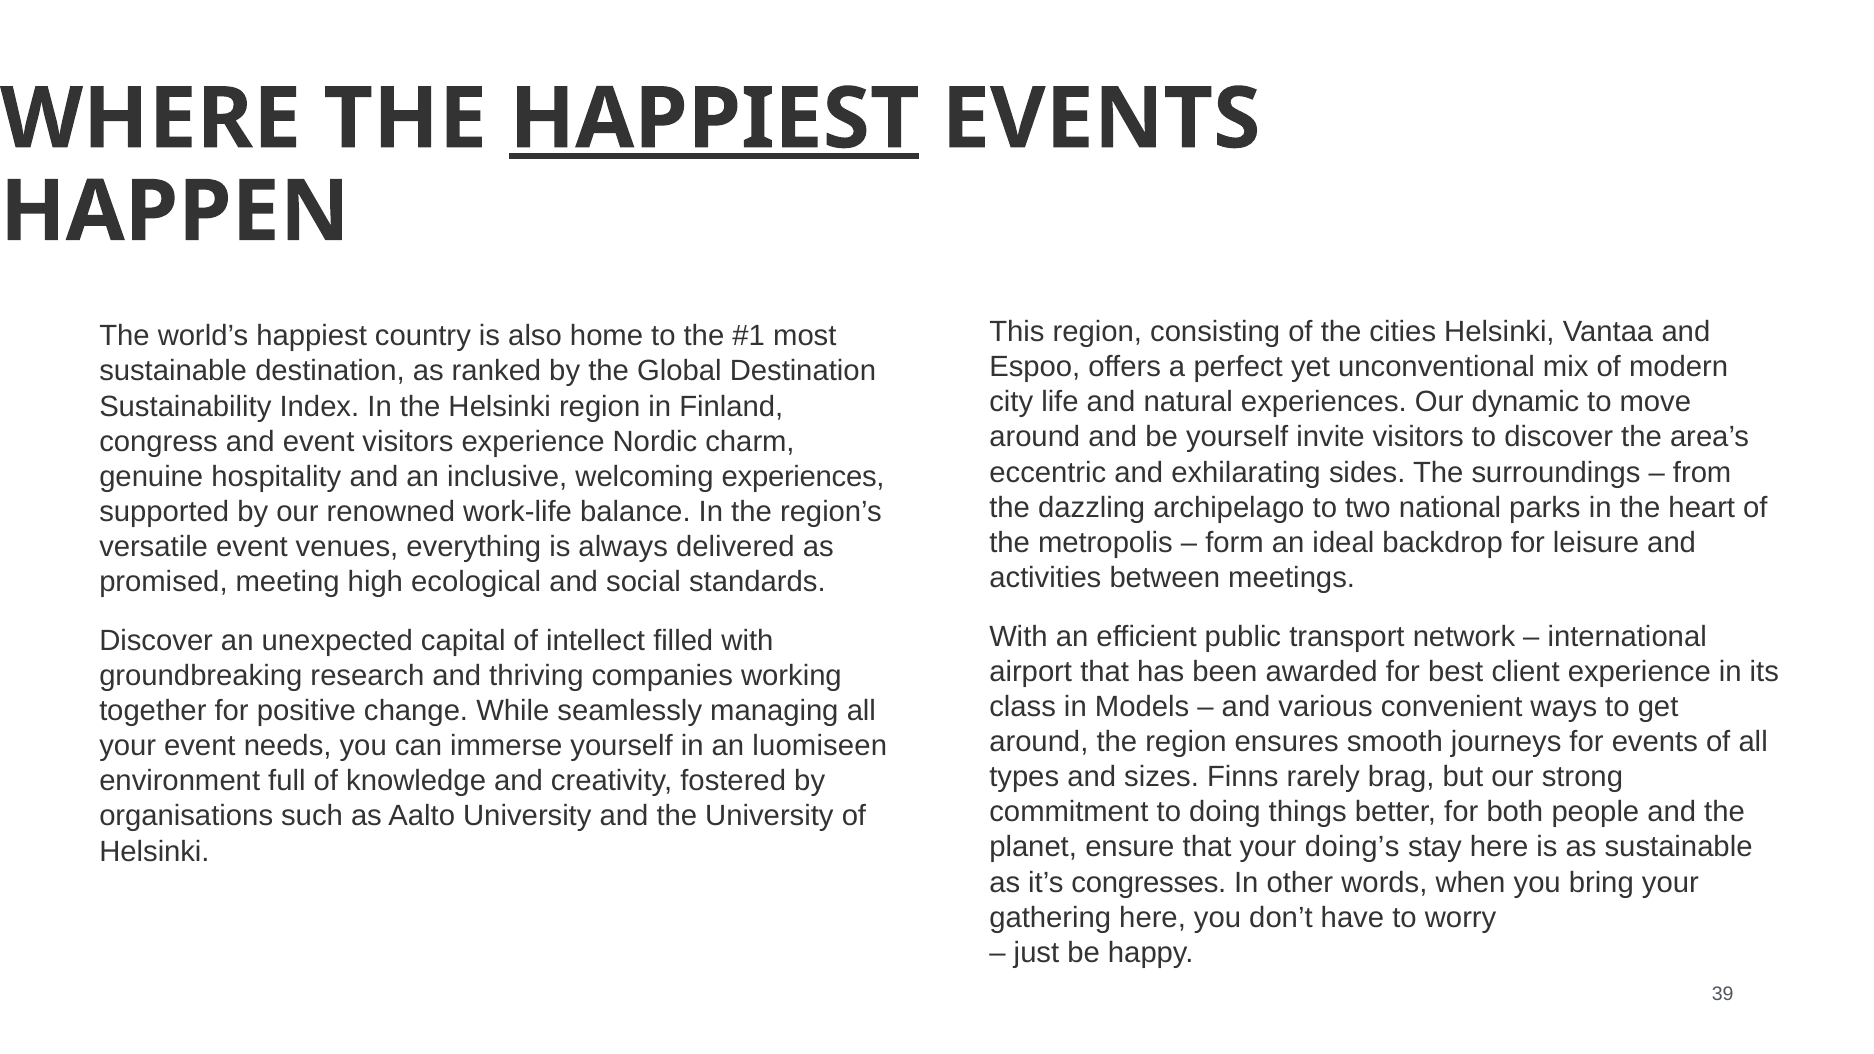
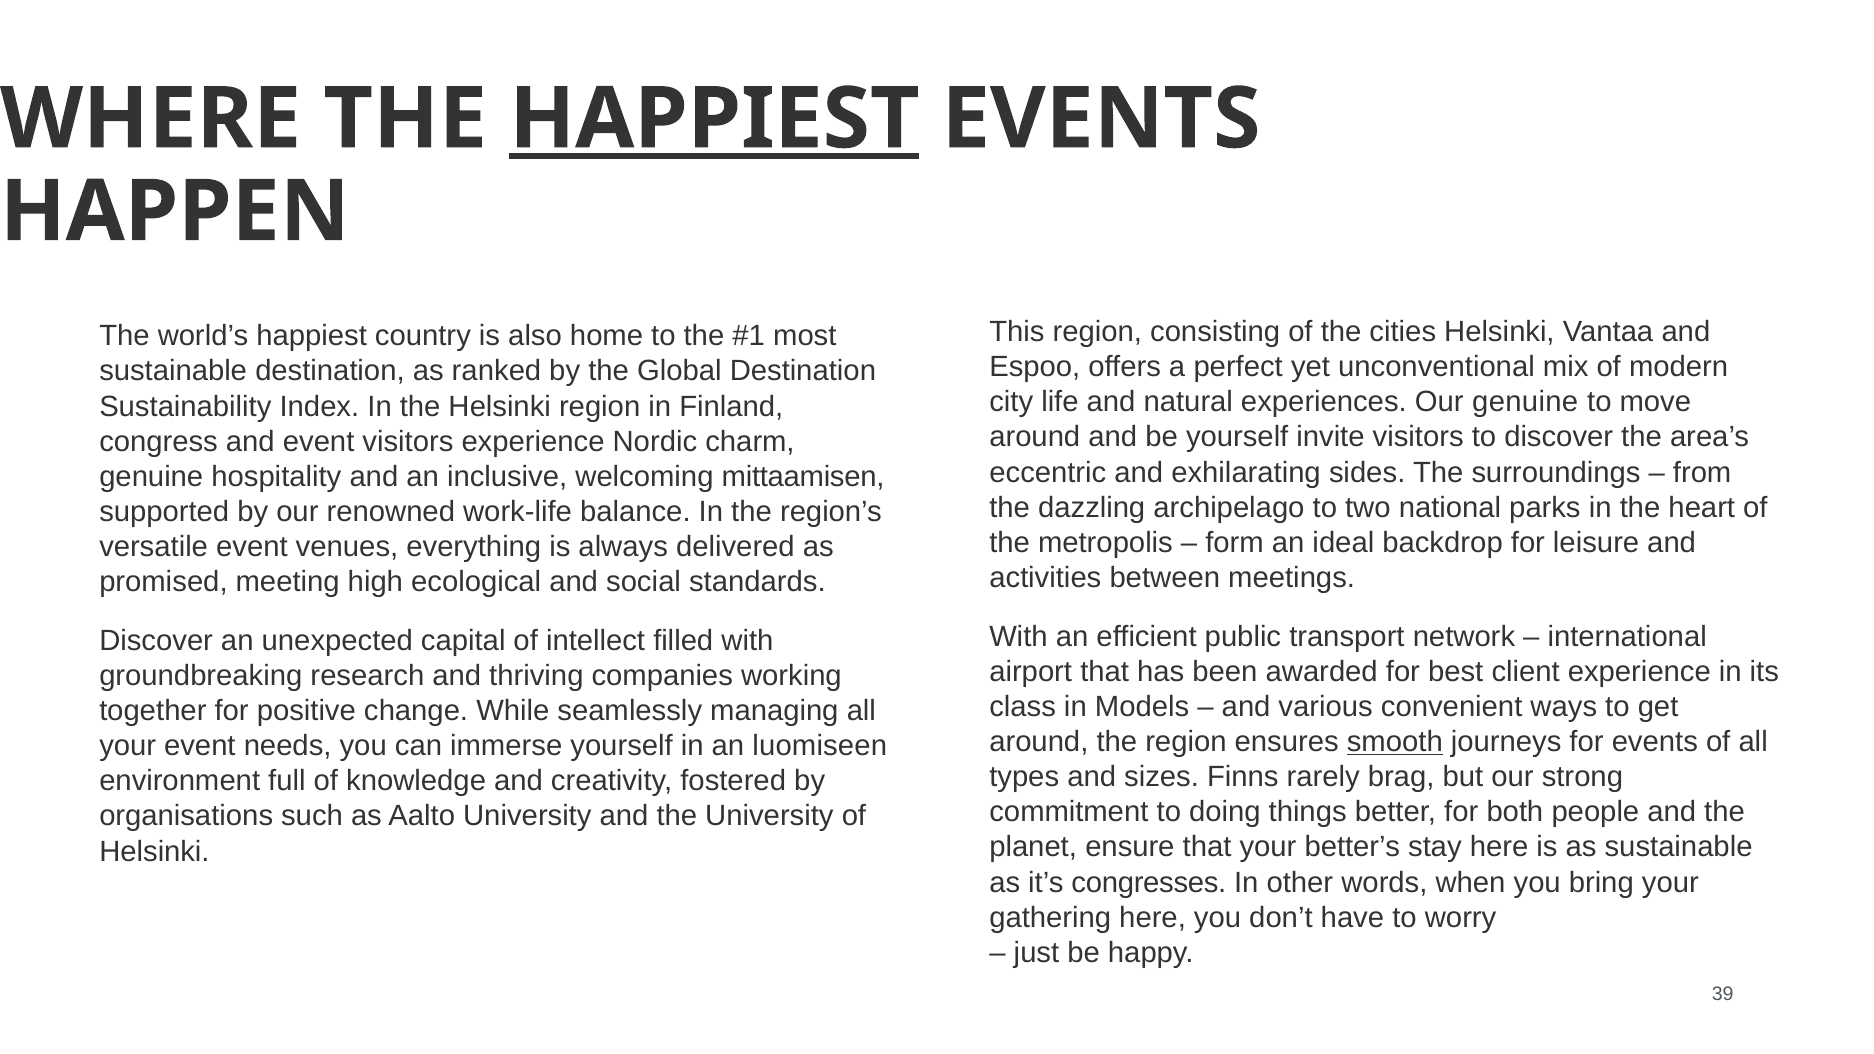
Our dynamic: dynamic -> genuine
welcoming experiences: experiences -> mittaamisen
smooth underline: none -> present
doing’s: doing’s -> better’s
